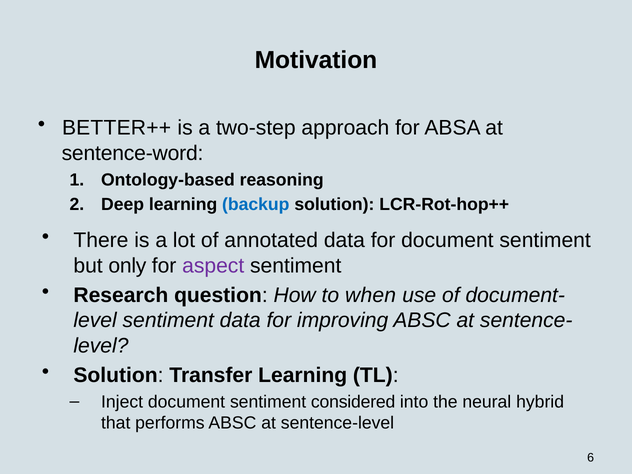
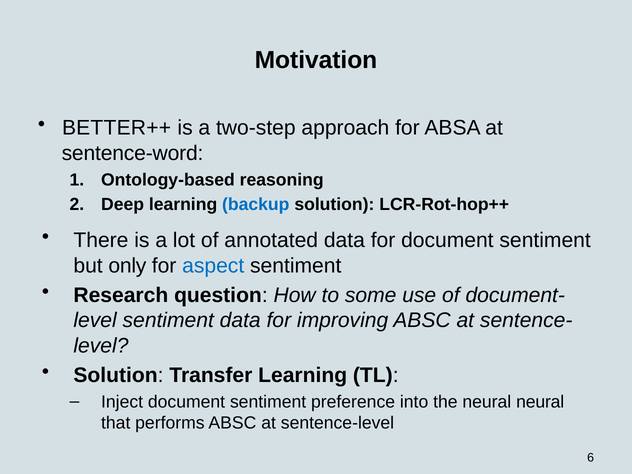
aspect colour: purple -> blue
when: when -> some
considered: considered -> preference
neural hybrid: hybrid -> neural
